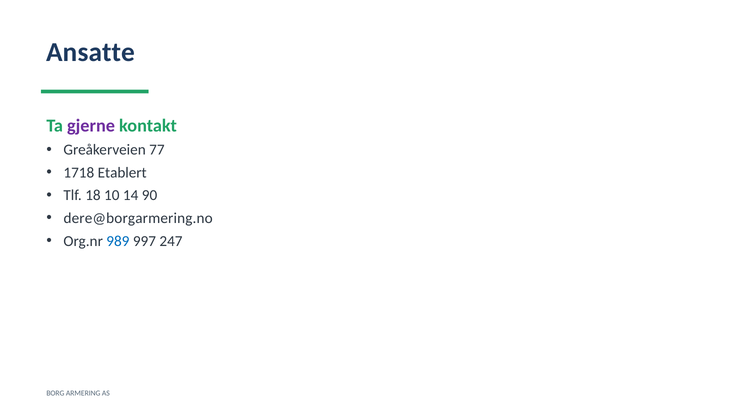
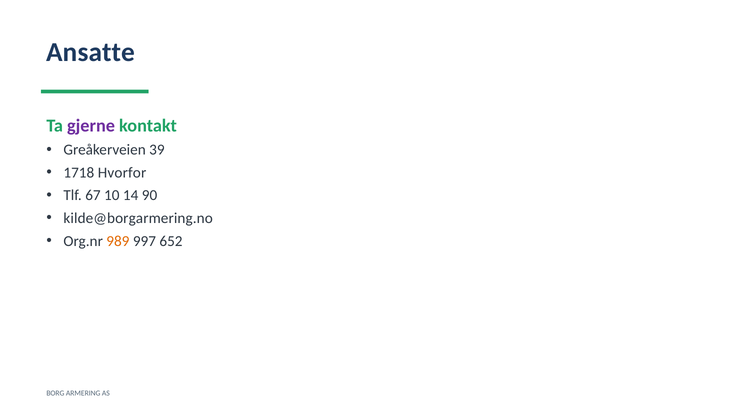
77: 77 -> 39
Etablert: Etablert -> Hvorfor
18: 18 -> 67
dere@borgarmering.no: dere@borgarmering.no -> kilde@borgarmering.no
989 colour: blue -> orange
247: 247 -> 652
